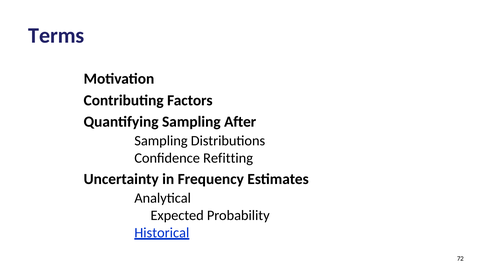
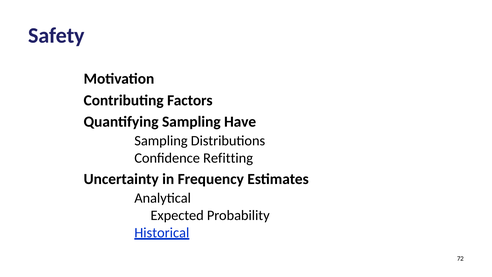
Terms: Terms -> Safety
After: After -> Have
